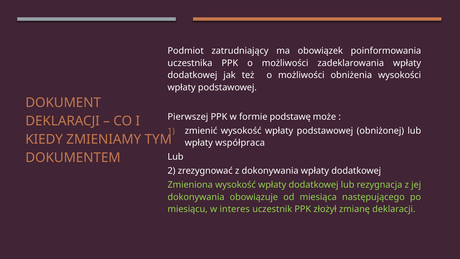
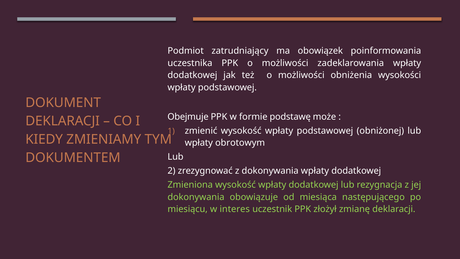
Pierwszej: Pierwszej -> Obejmuje
współpraca: współpraca -> obrotowym
